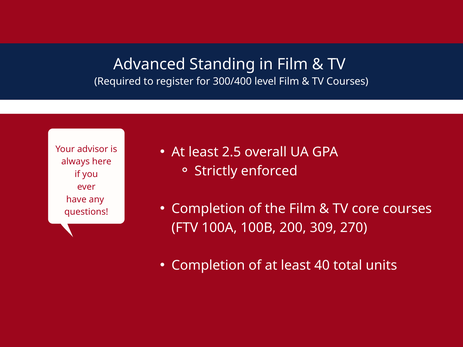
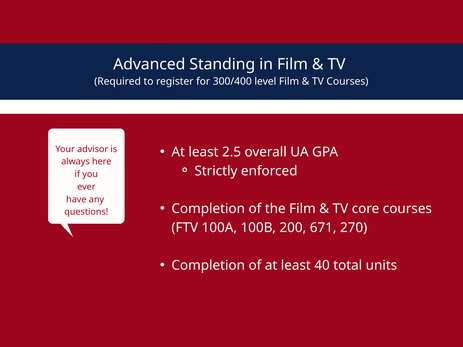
309: 309 -> 671
